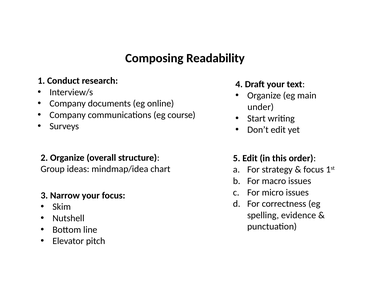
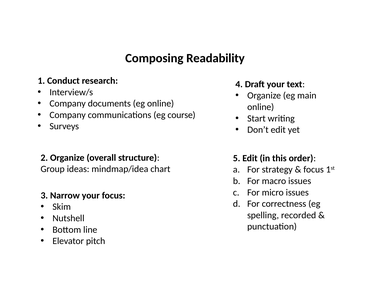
under at (261, 107): under -> online
evidence: evidence -> recorded
